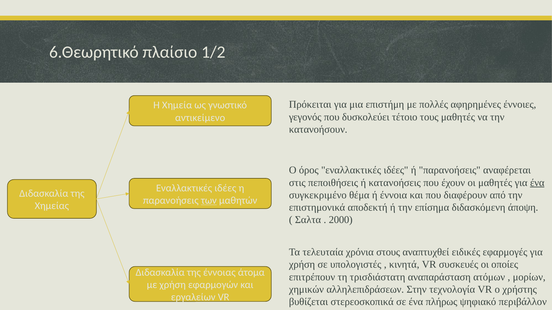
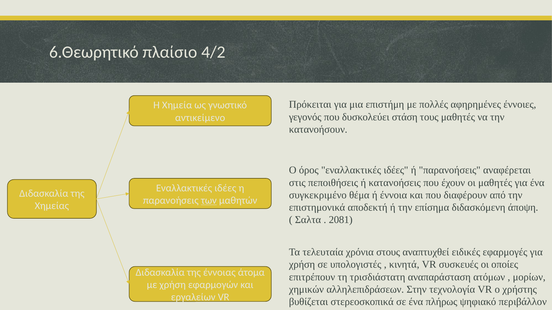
1/2: 1/2 -> 4/2
τέτοιο: τέτοιο -> στάση
ένα at (537, 183) underline: present -> none
2000: 2000 -> 2081
